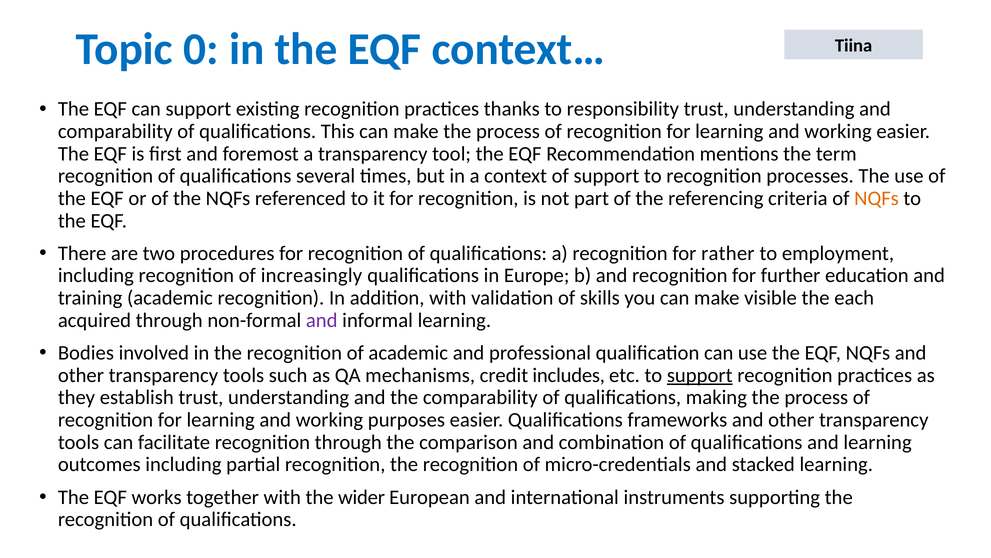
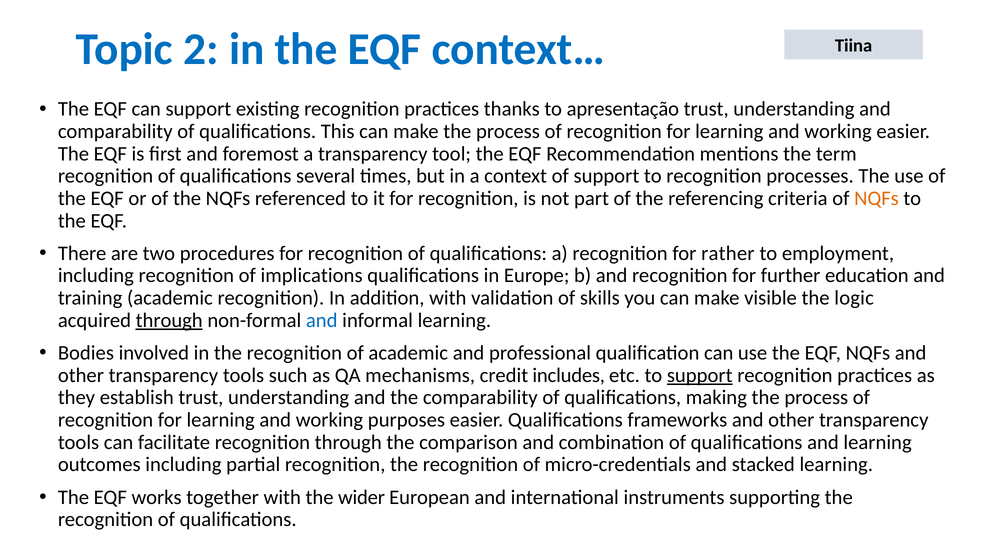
0: 0 -> 2
responsibility: responsibility -> apresentação
increasingly: increasingly -> implications
each: each -> logic
through at (169, 320) underline: none -> present
and at (322, 320) colour: purple -> blue
